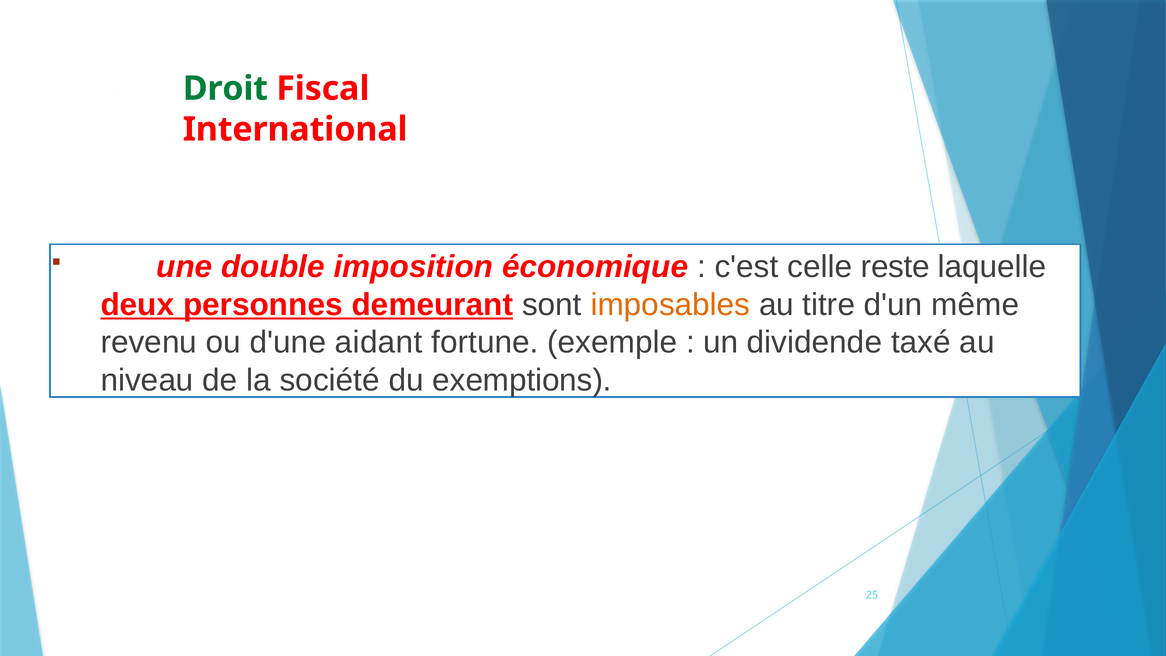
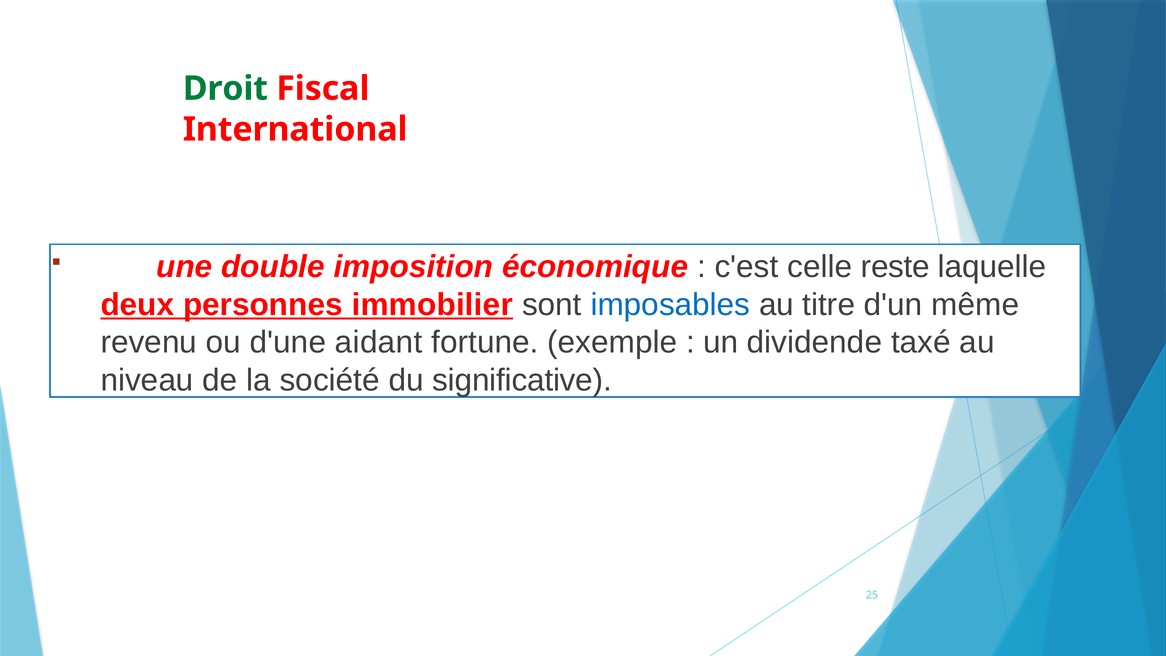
demeurant: demeurant -> immobilier
imposables colour: orange -> blue
exemptions: exemptions -> significative
